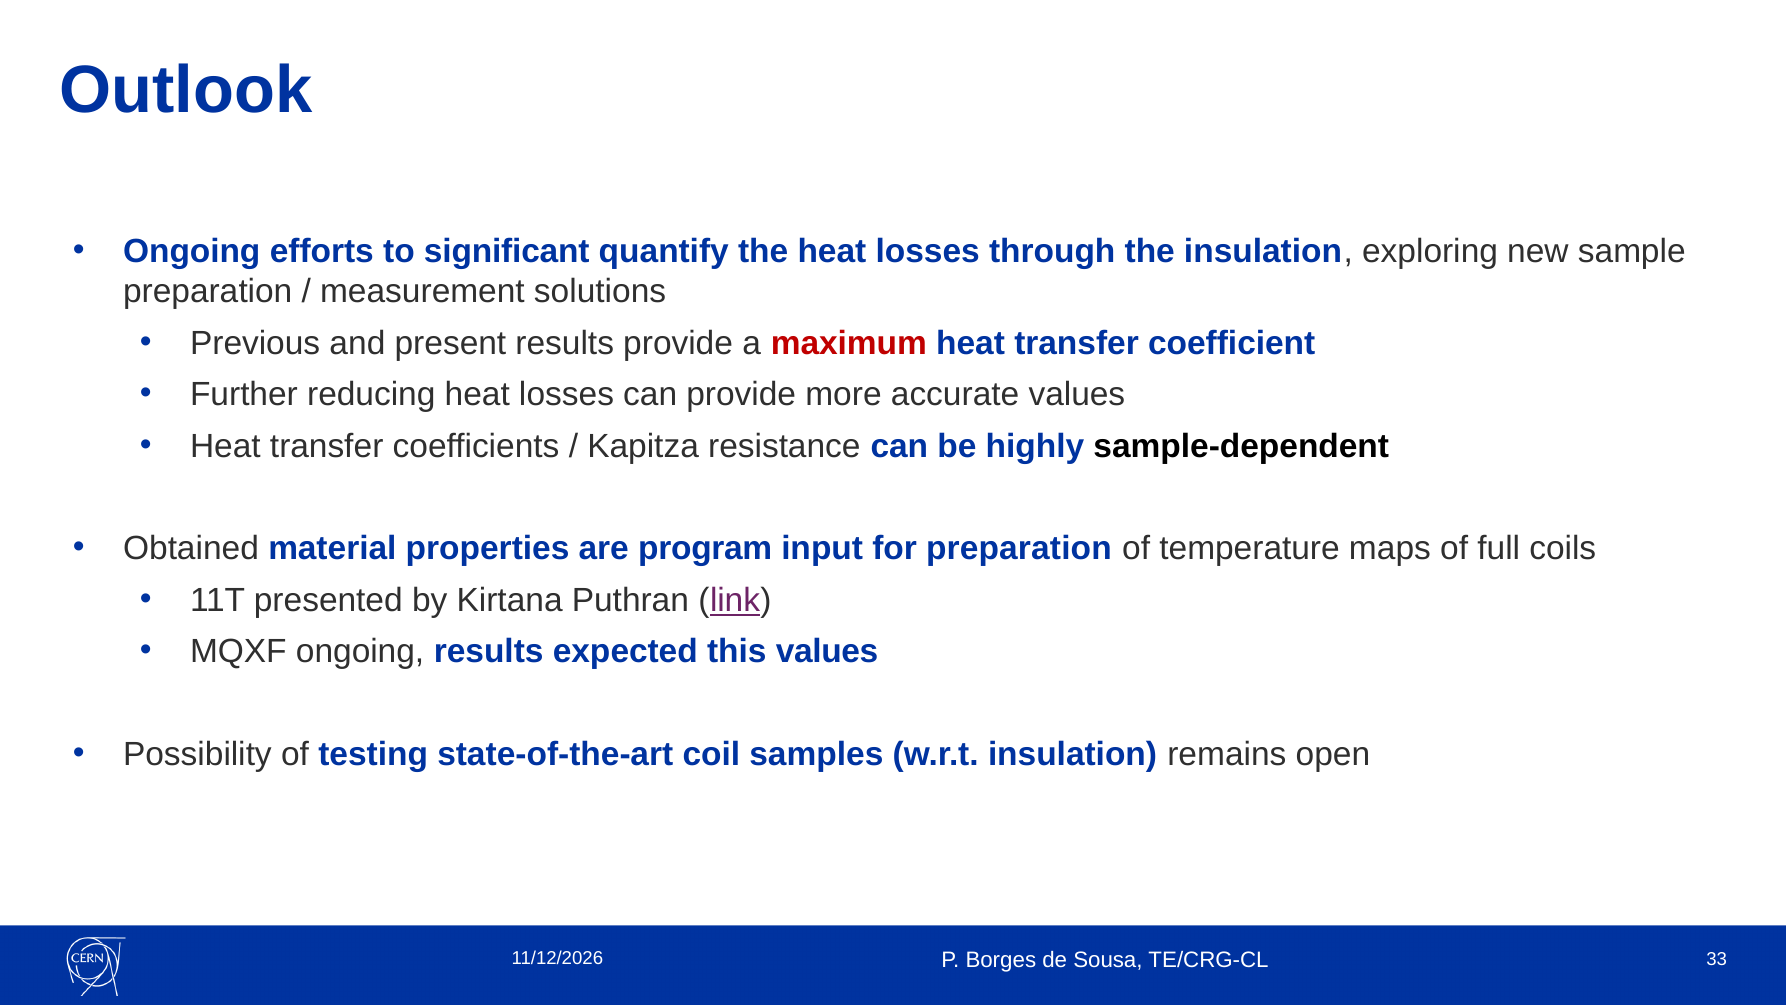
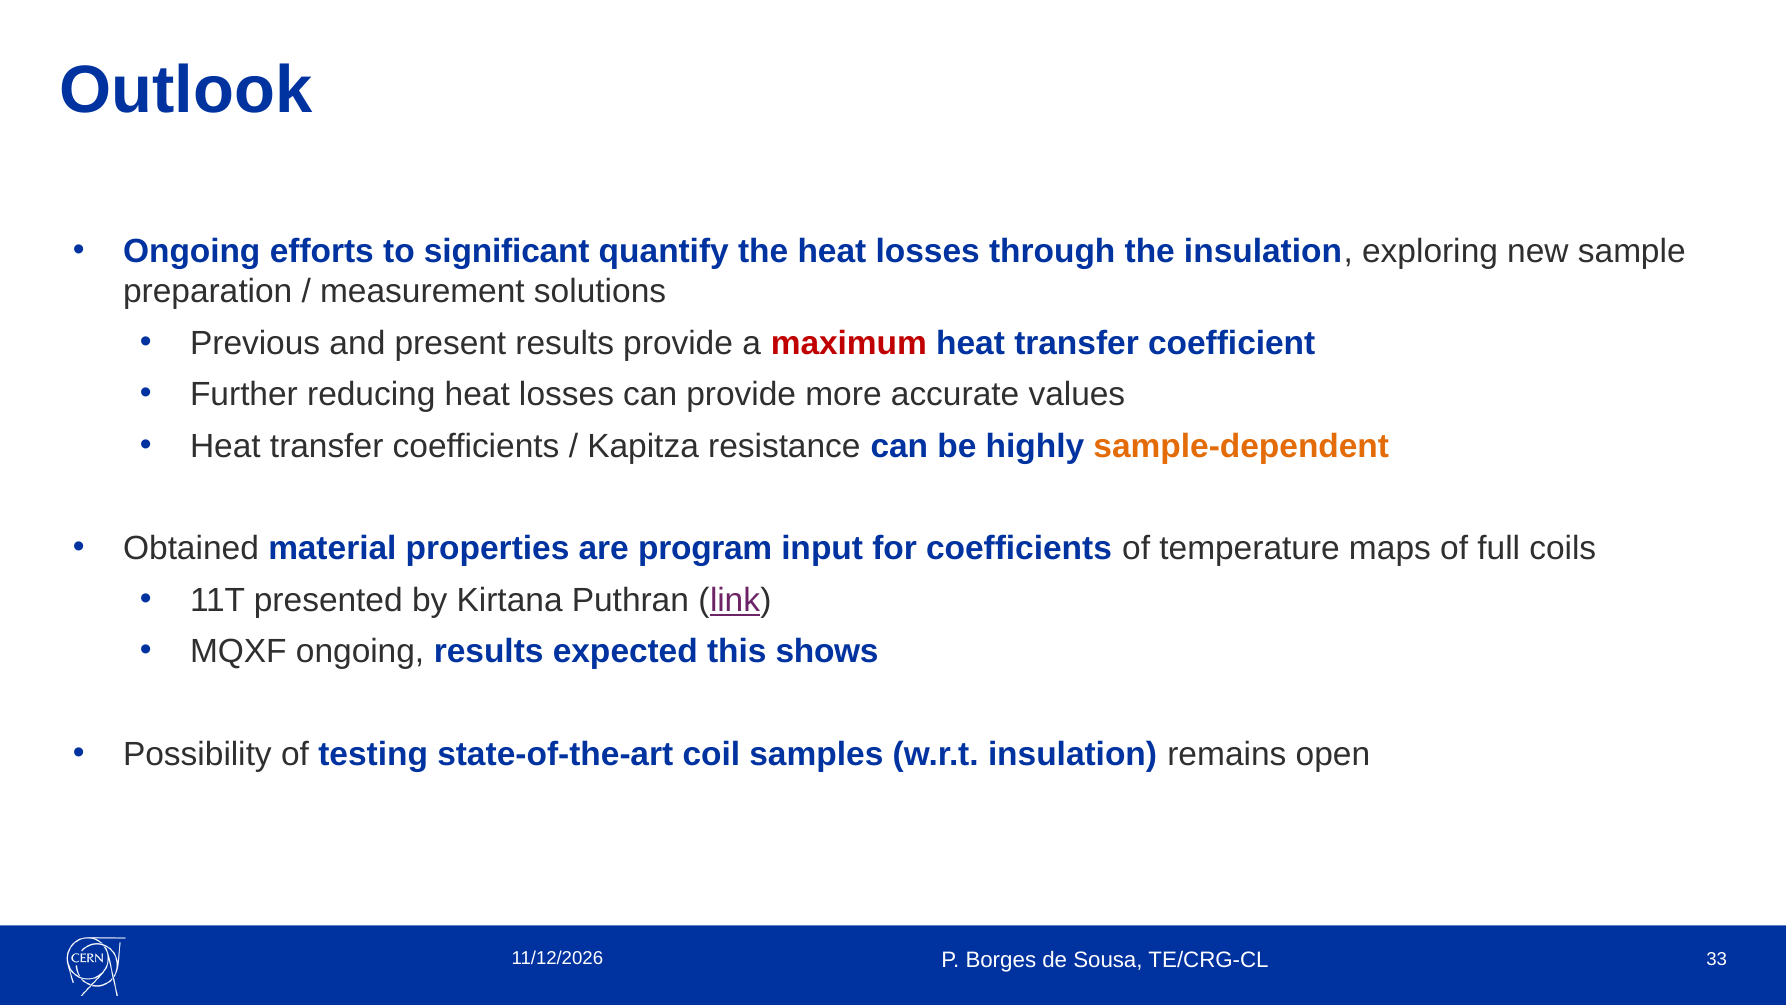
sample-dependent colour: black -> orange
for preparation: preparation -> coefficients
this values: values -> shows
